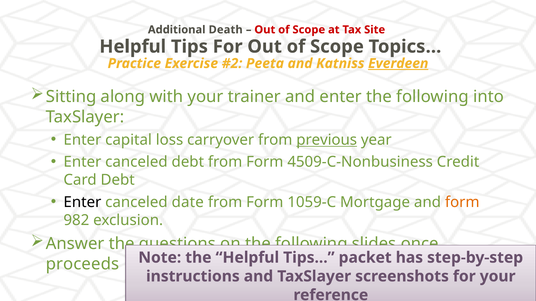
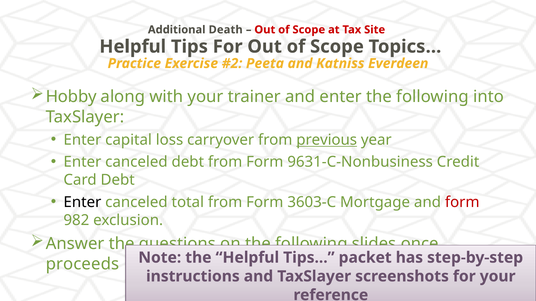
Everdeen underline: present -> none
Sitting: Sitting -> Hobby
4509-C-Nonbusiness: 4509-C-Nonbusiness -> 9631-C-Nonbusiness
date: date -> total
1059-C: 1059-C -> 3603-C
form at (462, 202) colour: orange -> red
